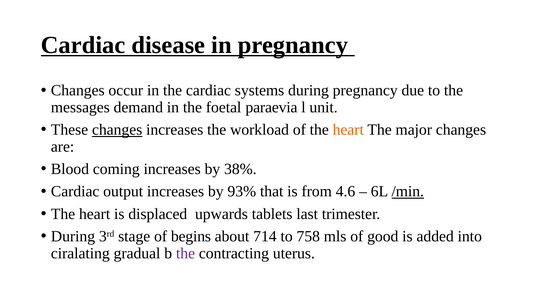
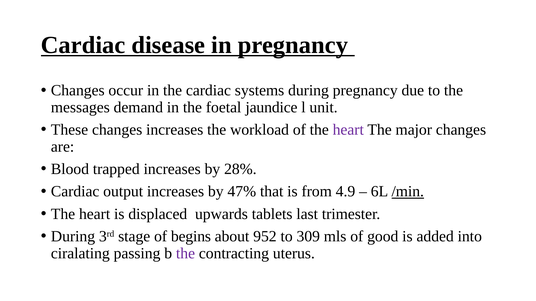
paraevia: paraevia -> jaundice
changes at (117, 130) underline: present -> none
heart at (348, 130) colour: orange -> purple
coming: coming -> trapped
38%: 38% -> 28%
93%: 93% -> 47%
4.6: 4.6 -> 4.9
714: 714 -> 952
758: 758 -> 309
gradual: gradual -> passing
